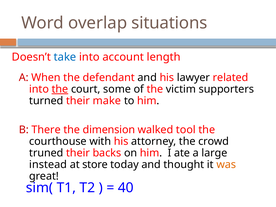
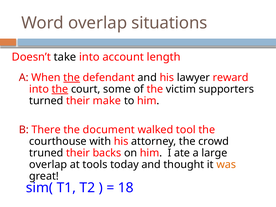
take colour: blue -> black
the at (72, 78) underline: none -> present
related: related -> reward
dimension: dimension -> document
instead at (48, 165): instead -> overlap
store: store -> tools
40: 40 -> 18
